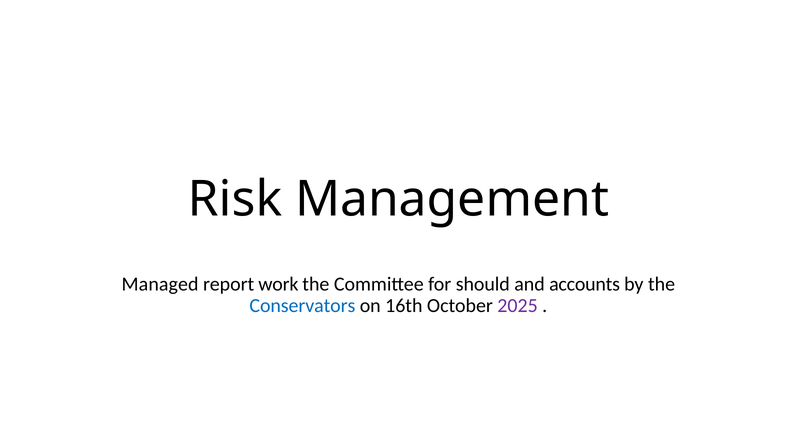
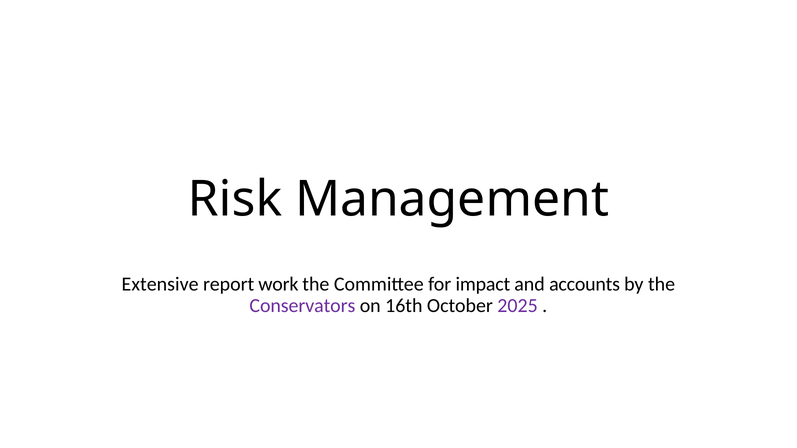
Managed: Managed -> Extensive
should: should -> impact
Conservators colour: blue -> purple
